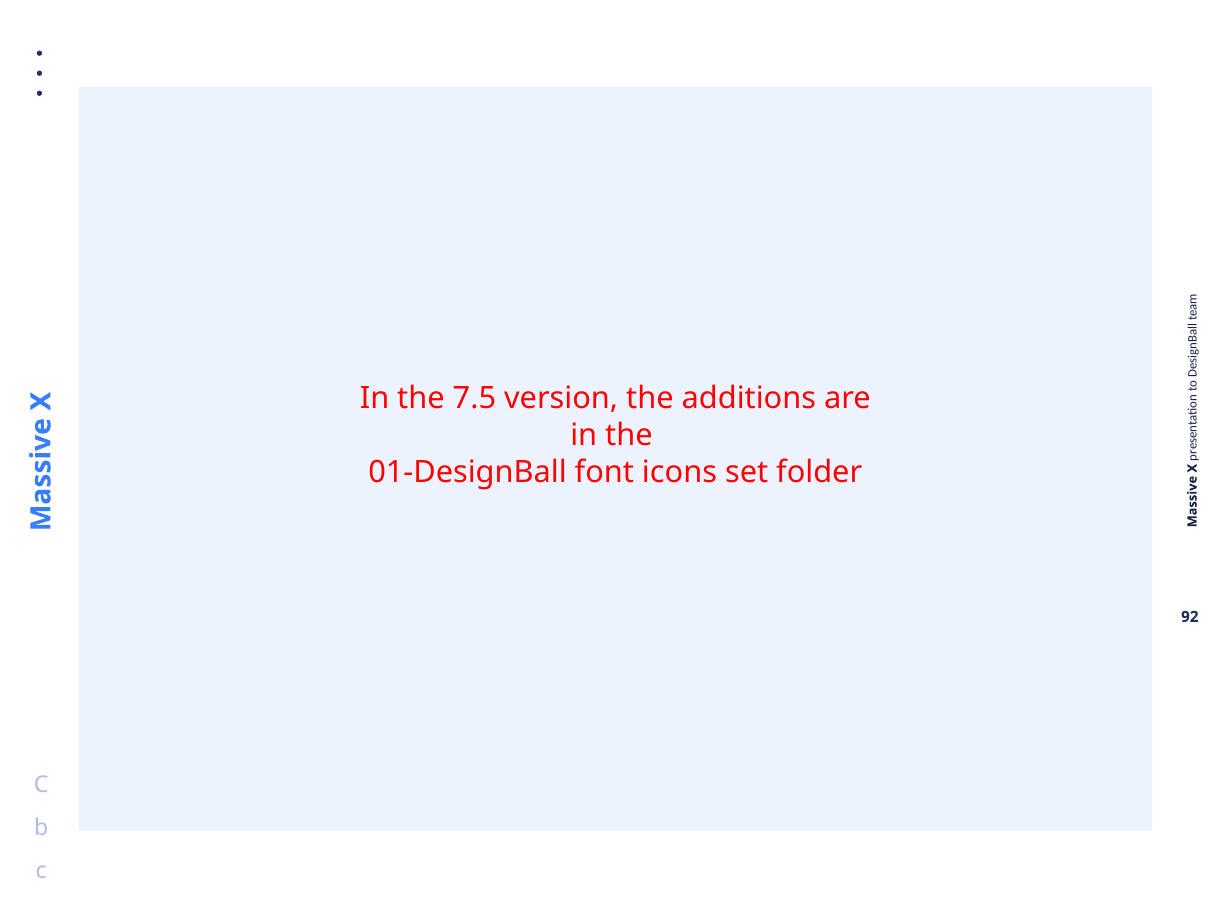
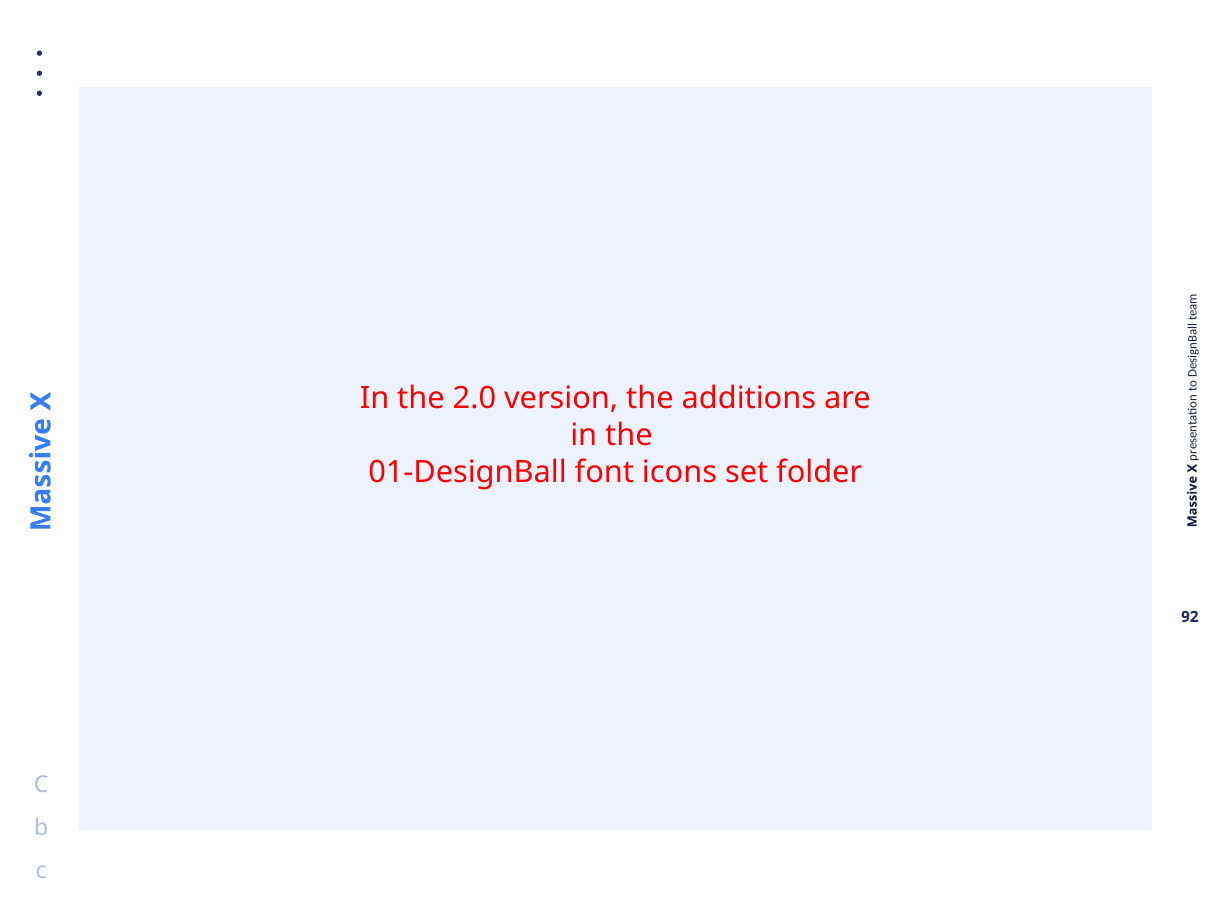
7.5: 7.5 -> 2.0
